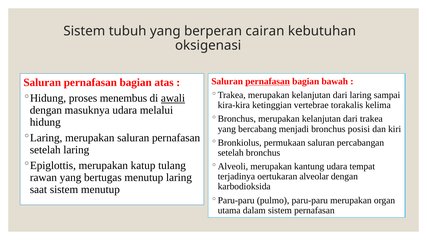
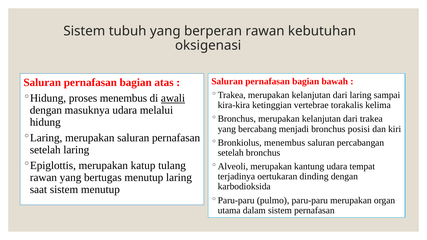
berperan cairan: cairan -> rawan
pernafasan at (268, 82) underline: present -> none
Bronkiolus permukaan: permukaan -> menembus
alveolar: alveolar -> dinding
